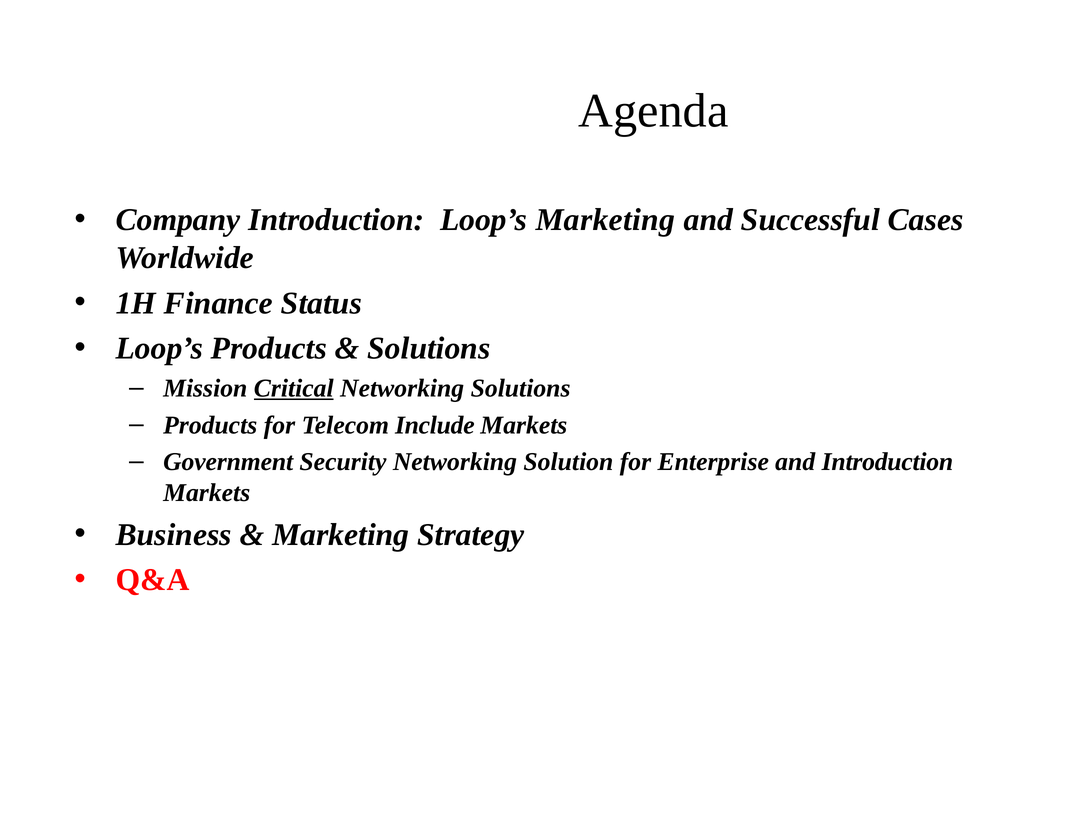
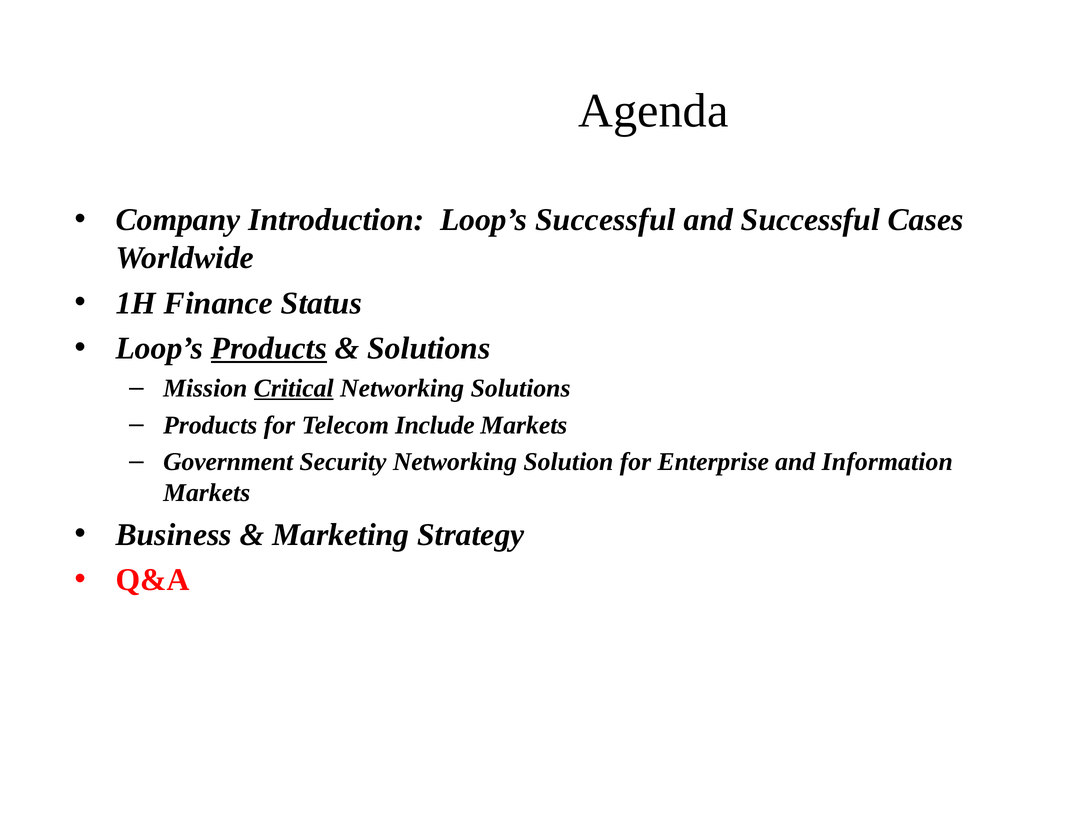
Loop’s Marketing: Marketing -> Successful
Products at (269, 349) underline: none -> present
and Introduction: Introduction -> Information
